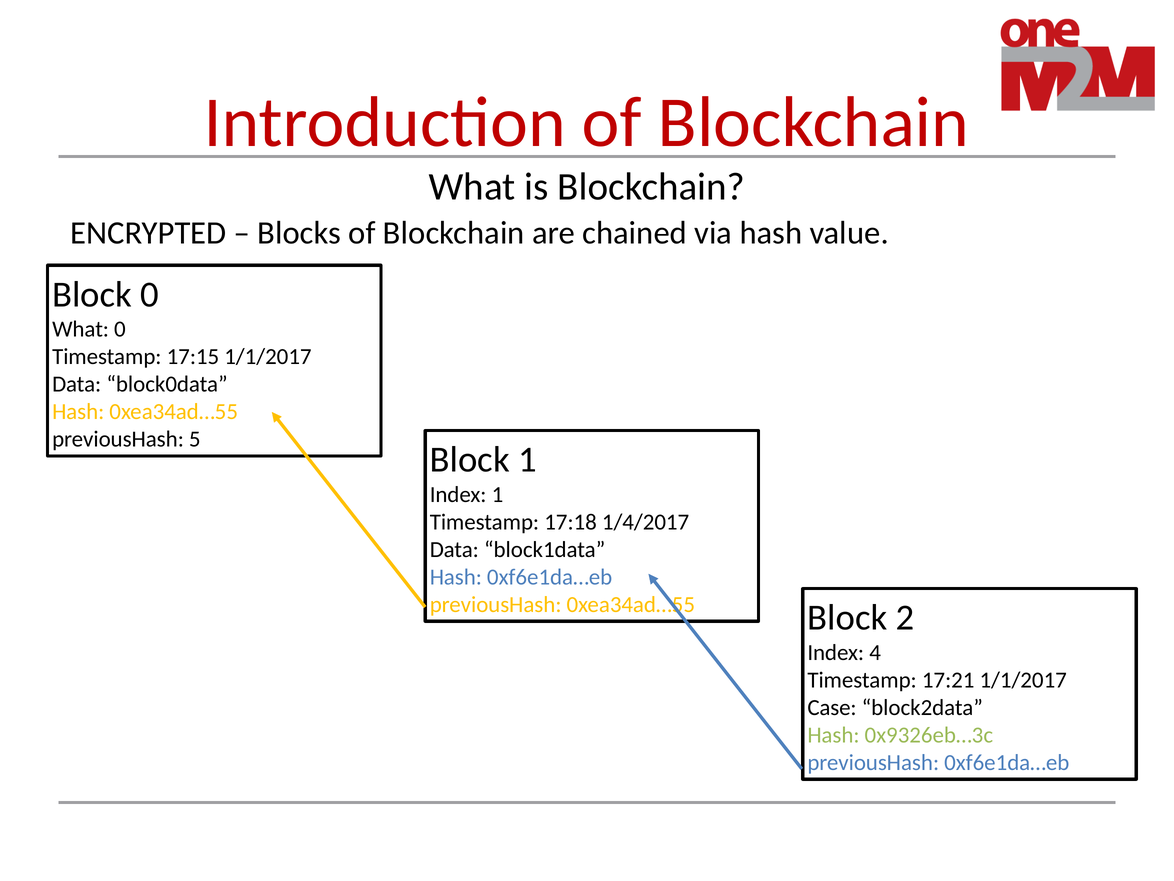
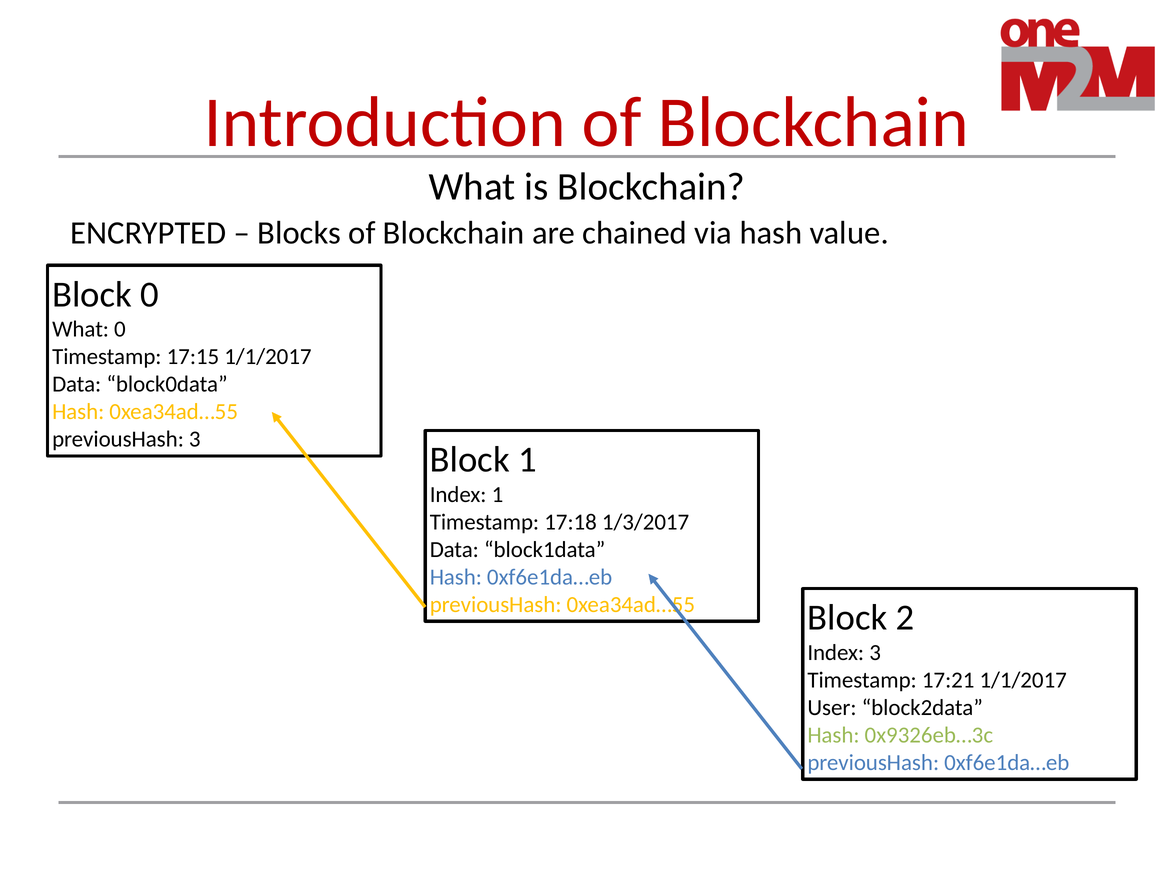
previousHash 5: 5 -> 3
1/4/2017: 1/4/2017 -> 1/3/2017
Index 4: 4 -> 3
Case: Case -> User
